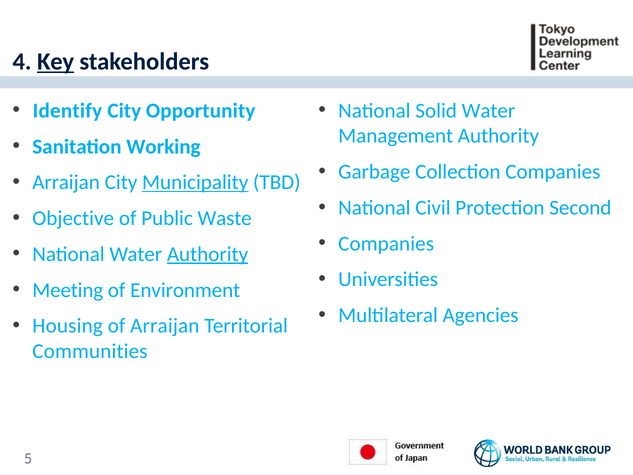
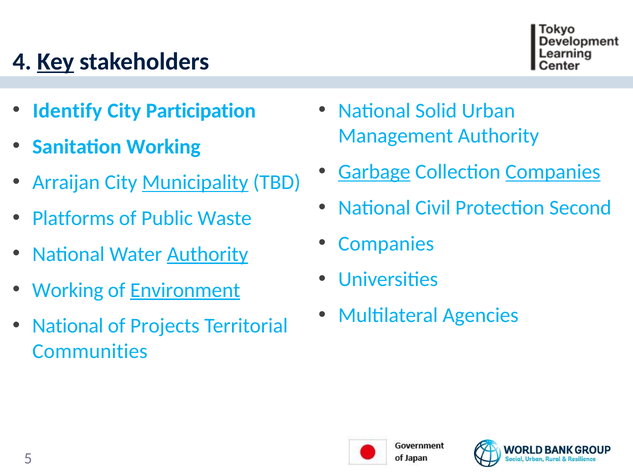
Opportunity: Opportunity -> Participation
Solid Water: Water -> Urban
Garbage underline: none -> present
Companies at (553, 172) underline: none -> present
Objective: Objective -> Platforms
Meeting at (68, 290): Meeting -> Working
Environment underline: none -> present
Housing at (68, 326): Housing -> National
of Arraijan: Arraijan -> Projects
